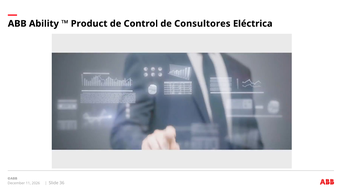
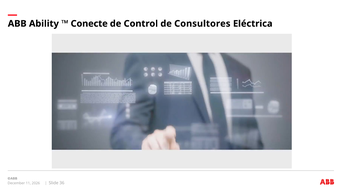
Product: Product -> Conecte
